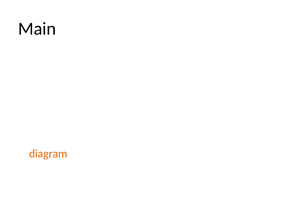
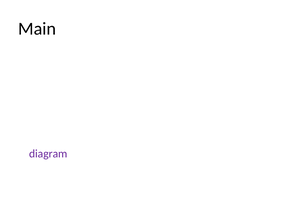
diagram colour: orange -> purple
